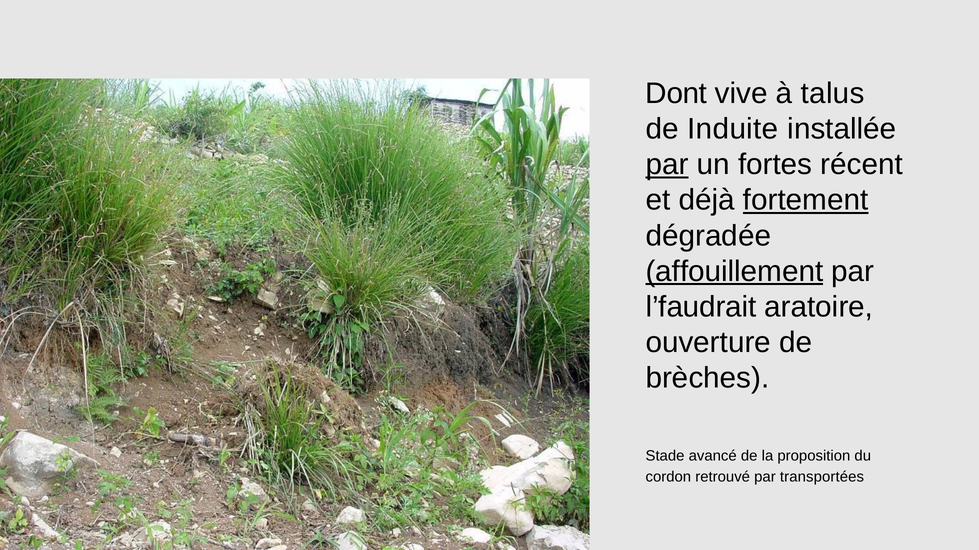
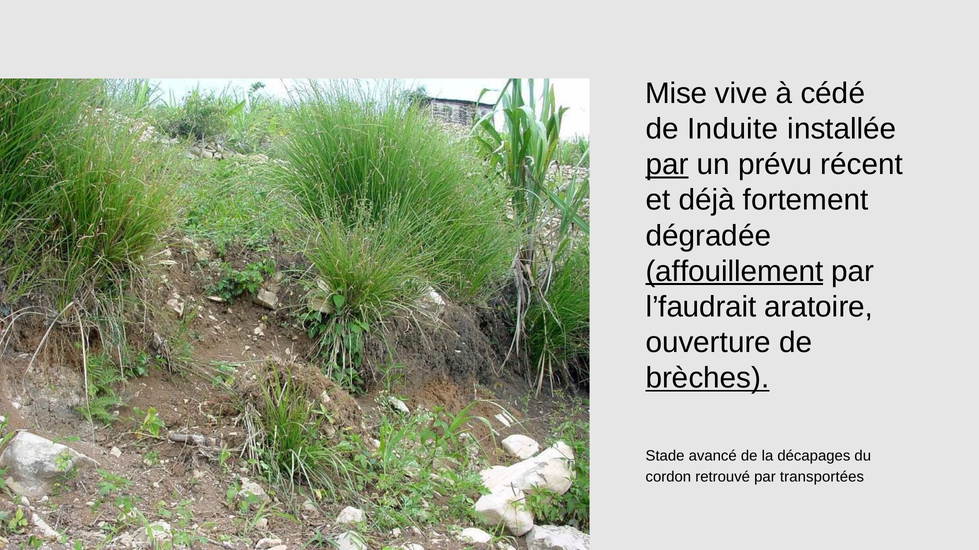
Dont: Dont -> Mise
talus: talus -> cédé
fortes: fortes -> prévu
fortement underline: present -> none
brèches underline: none -> present
proposition: proposition -> décapages
